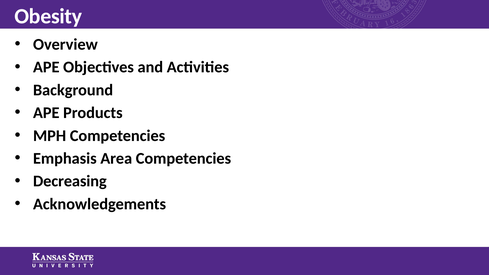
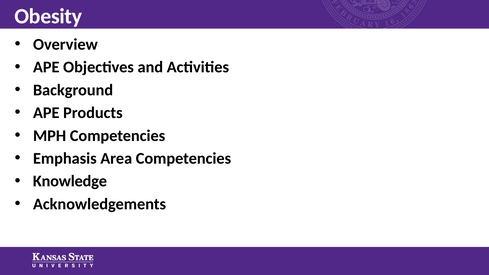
Decreasing: Decreasing -> Knowledge
